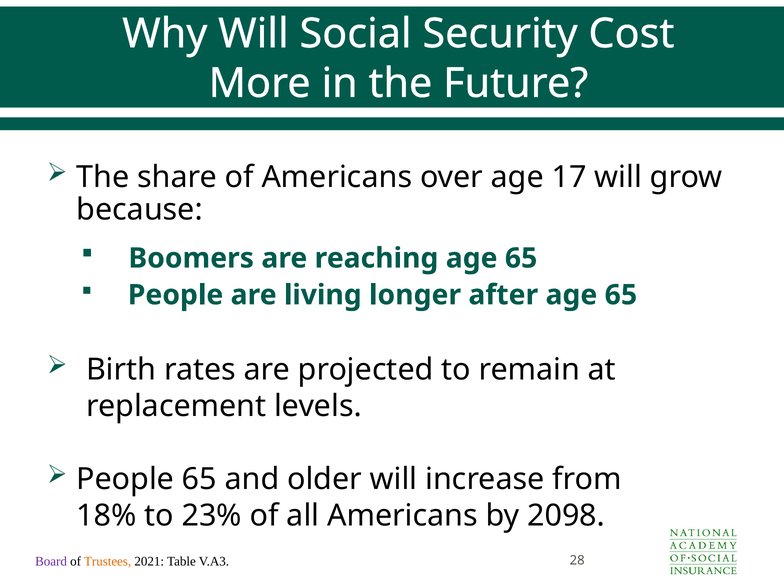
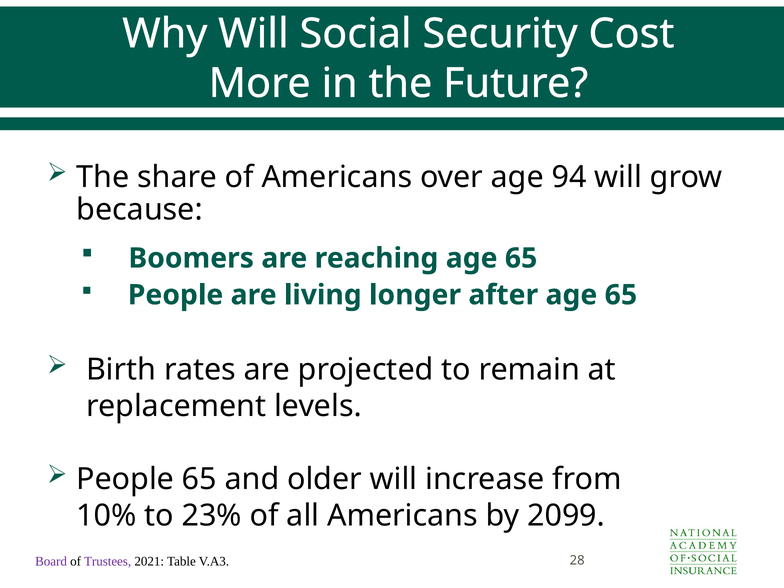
17: 17 -> 94
18%: 18% -> 10%
2098: 2098 -> 2099
Trustees colour: orange -> purple
